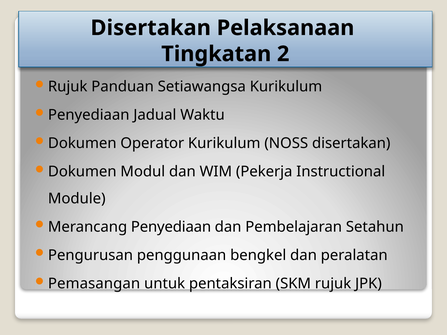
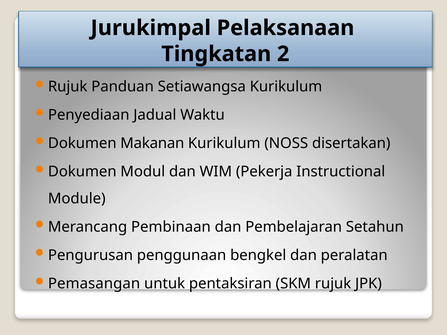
Disertakan at (151, 28): Disertakan -> Jurukimpal
Operator: Operator -> Makanan
Merancang Penyediaan: Penyediaan -> Pembinaan
